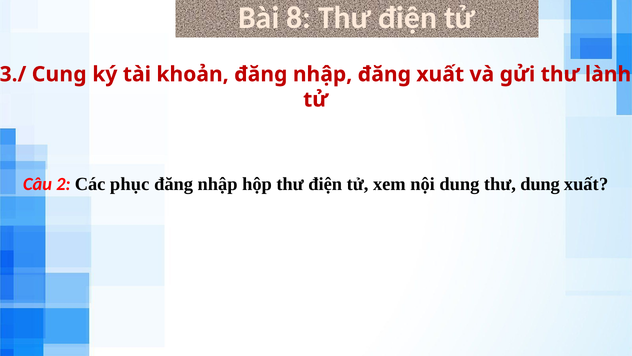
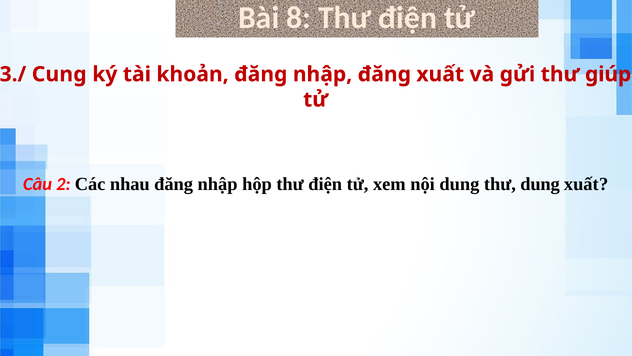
lành: lành -> giúp
phục: phục -> nhau
